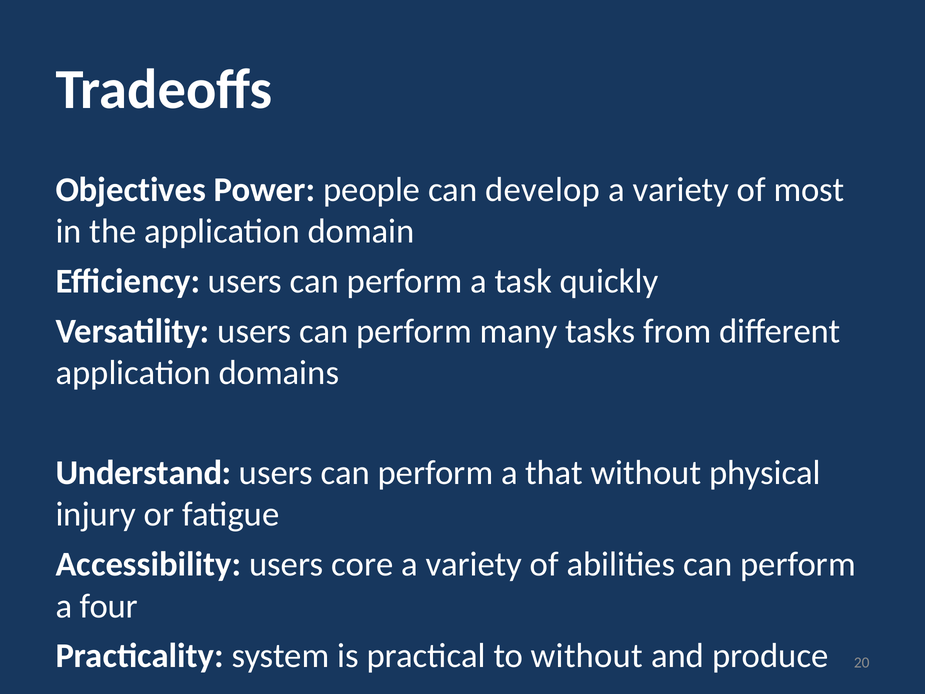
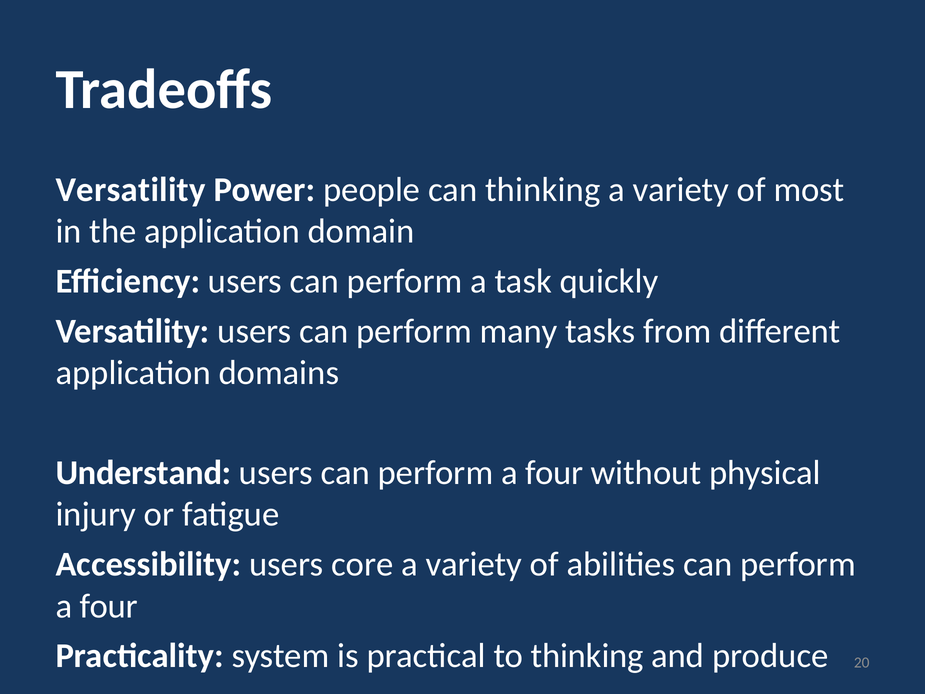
Objectives at (131, 190): Objectives -> Versatility
can develop: develop -> thinking
that at (554, 473): that -> four
to without: without -> thinking
